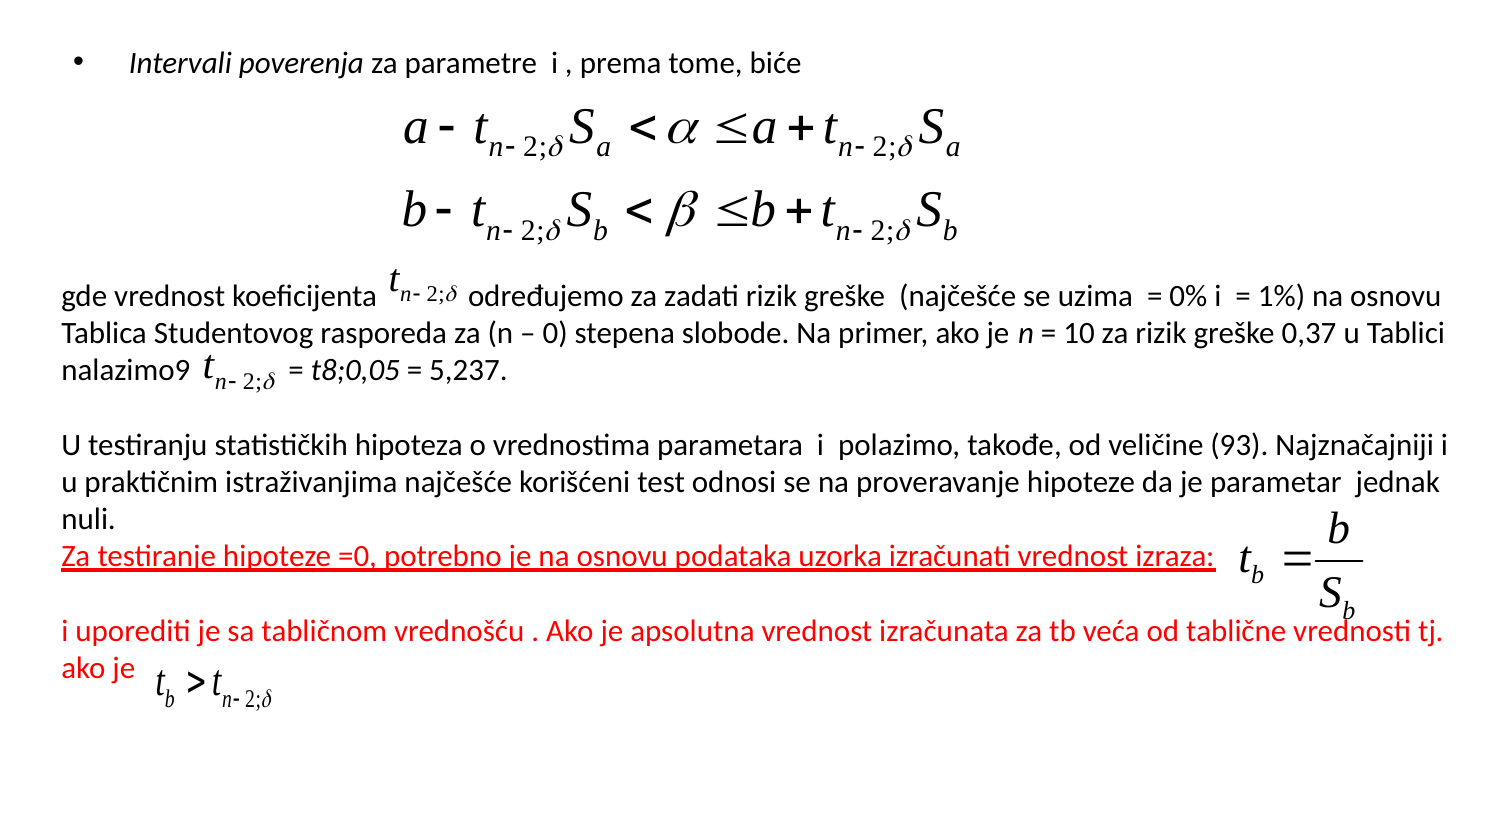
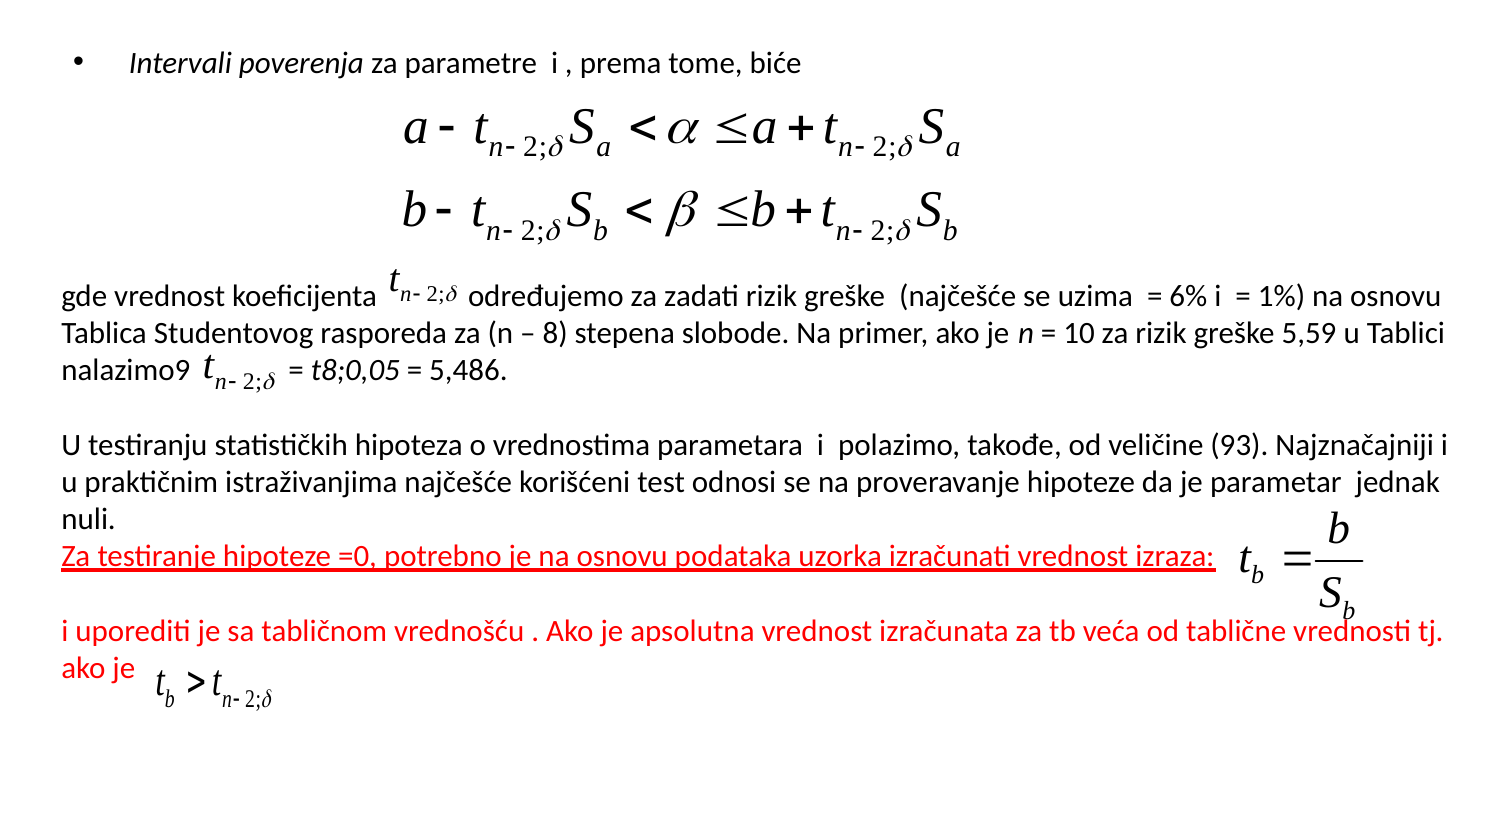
0%: 0% -> 6%
0: 0 -> 8
0,37: 0,37 -> 5,59
5,237: 5,237 -> 5,486
